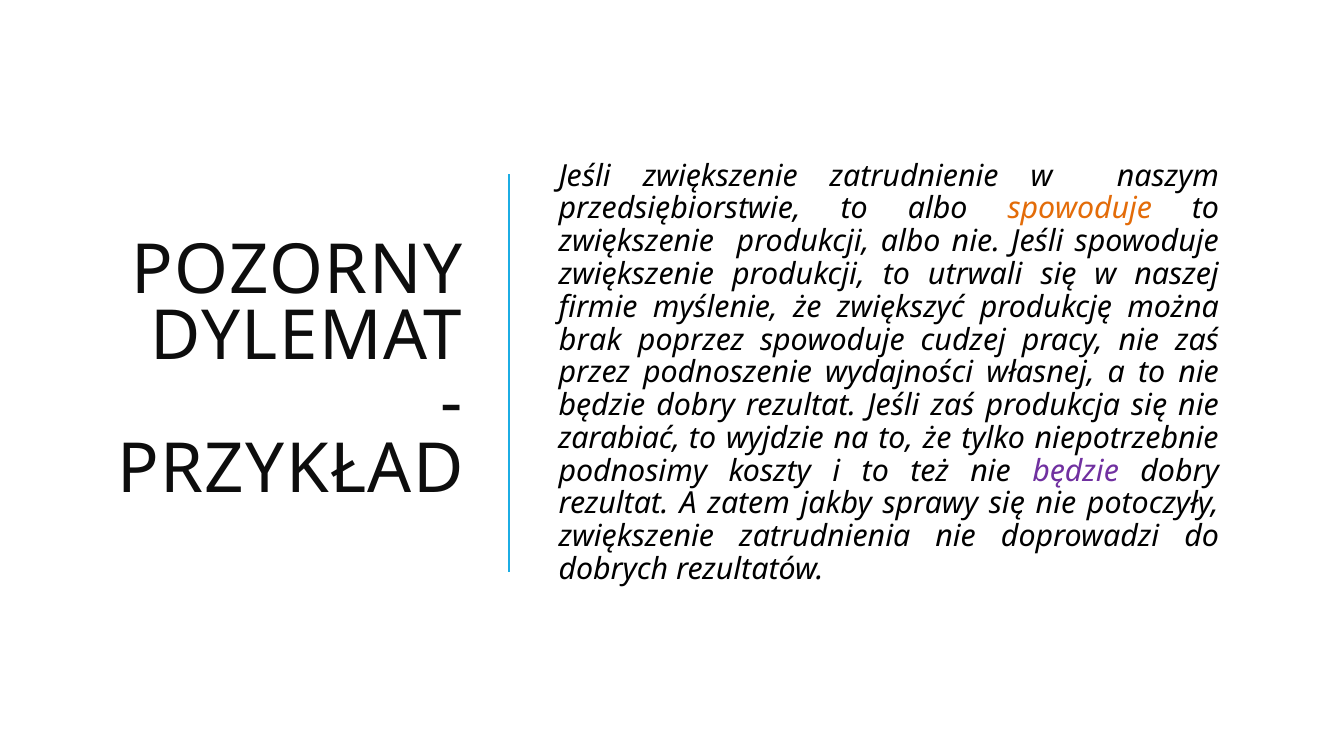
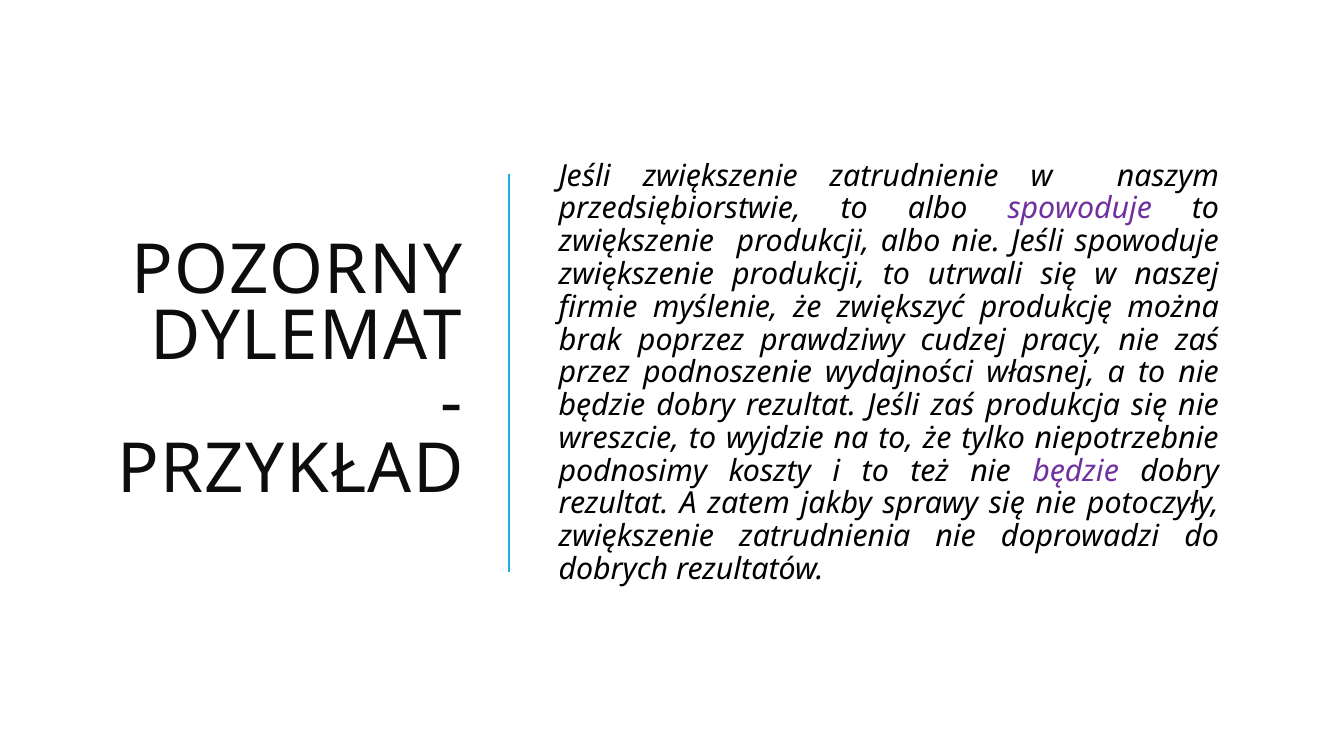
spowoduje at (1080, 209) colour: orange -> purple
poprzez spowoduje: spowoduje -> prawdziwy
zarabiać: zarabiać -> wreszcie
